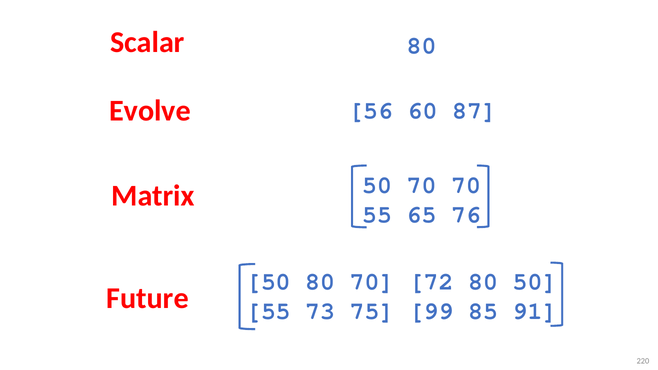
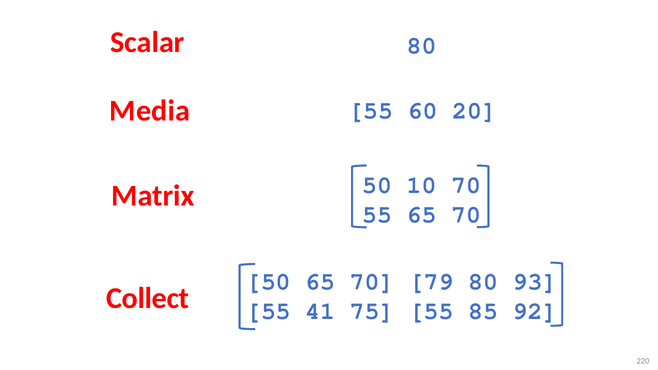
Evolve: Evolve -> Media
56 at (371, 111): 56 -> 55
87: 87 -> 20
50 70: 70 -> 10
55 65 76: 76 -> 70
50 80: 80 -> 65
72: 72 -> 79
80 50: 50 -> 93
Future: Future -> Collect
73: 73 -> 41
75 99: 99 -> 55
91: 91 -> 92
